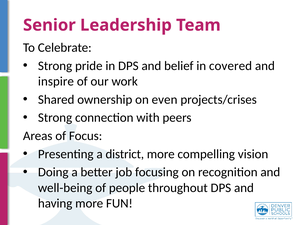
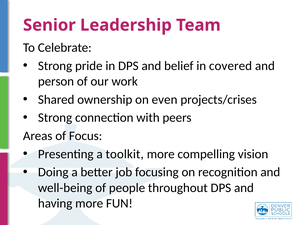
inspire: inspire -> person
district: district -> toolkit
